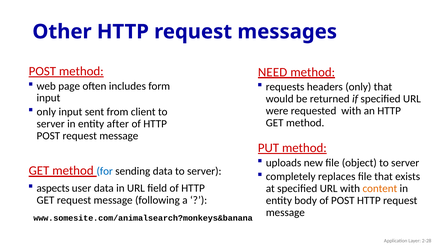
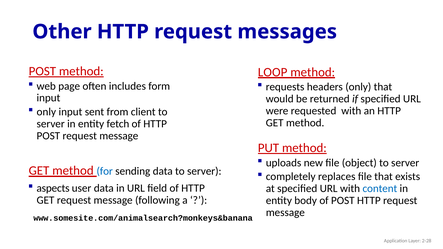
NEED: NEED -> LOOP
after: after -> fetch
content colour: orange -> blue
